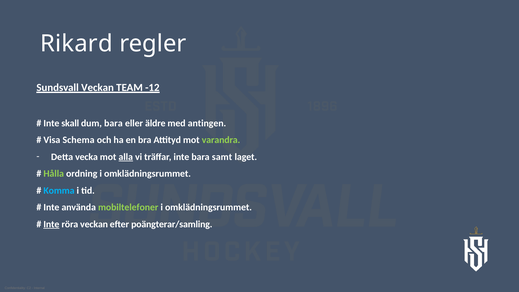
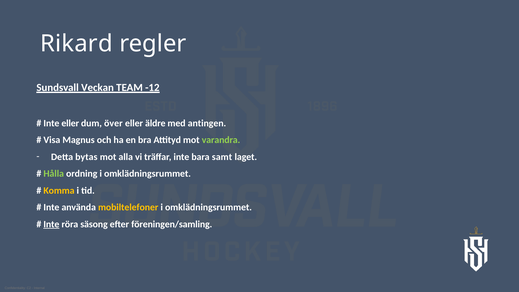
Inte skall: skall -> eller
dum bara: bara -> över
Schema: Schema -> Magnus
vecka: vecka -> bytas
alla underline: present -> none
Komma colour: light blue -> yellow
mobiltelefoner colour: light green -> yellow
röra veckan: veckan -> säsong
poängterar/samling: poängterar/samling -> föreningen/samling
